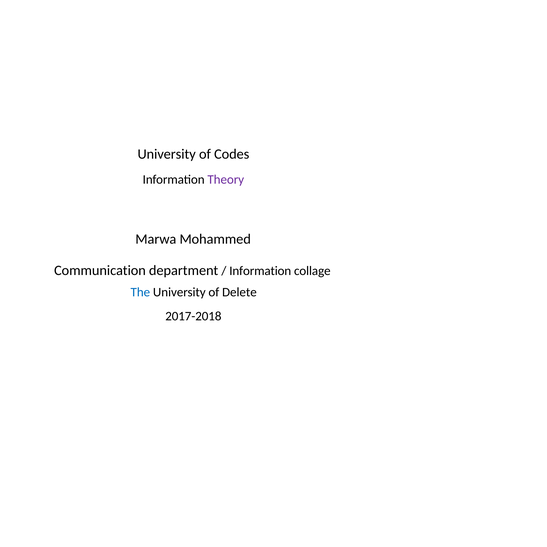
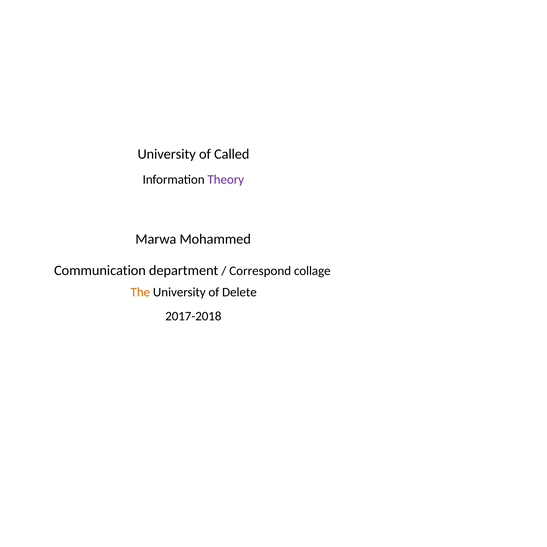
Codes: Codes -> Called
Information at (260, 271): Information -> Correspond
The colour: blue -> orange
